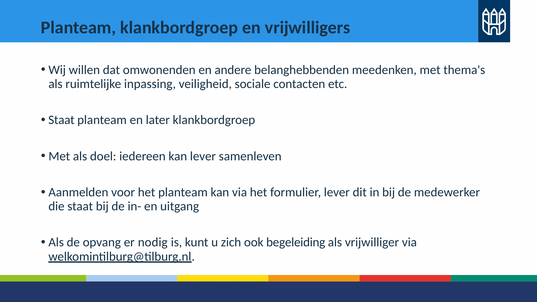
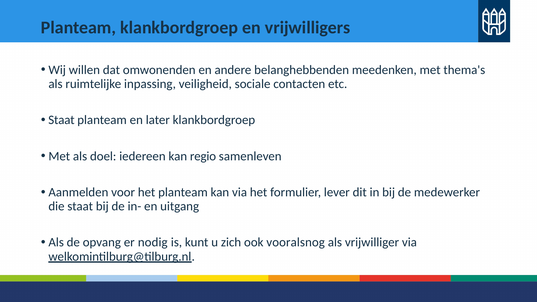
kan lever: lever -> regio
begeleiding: begeleiding -> vooralsnog
